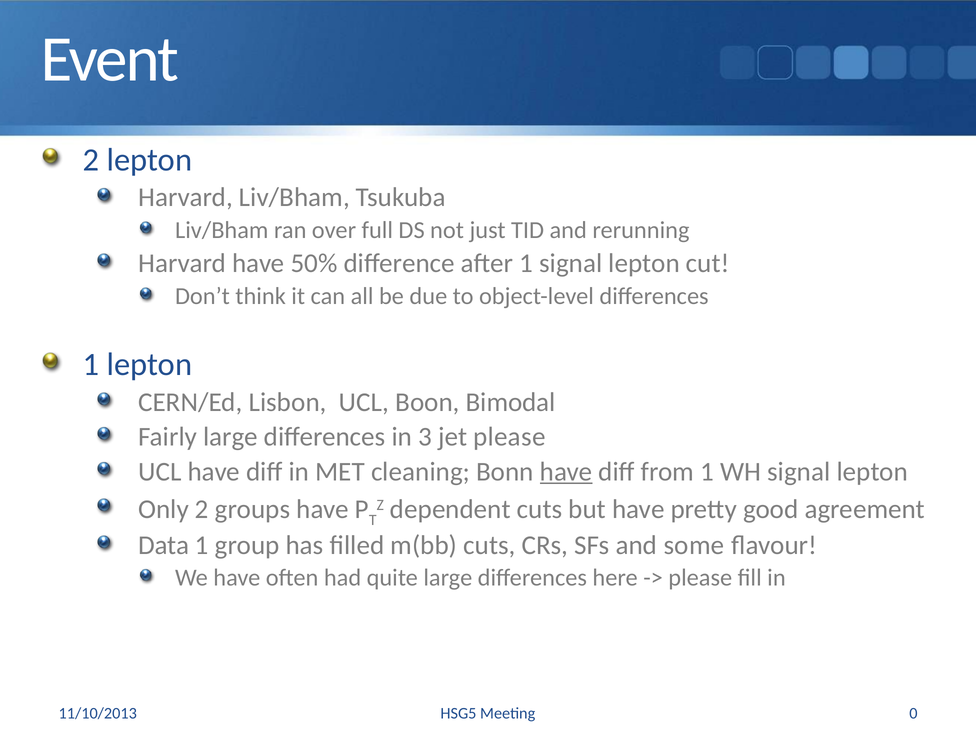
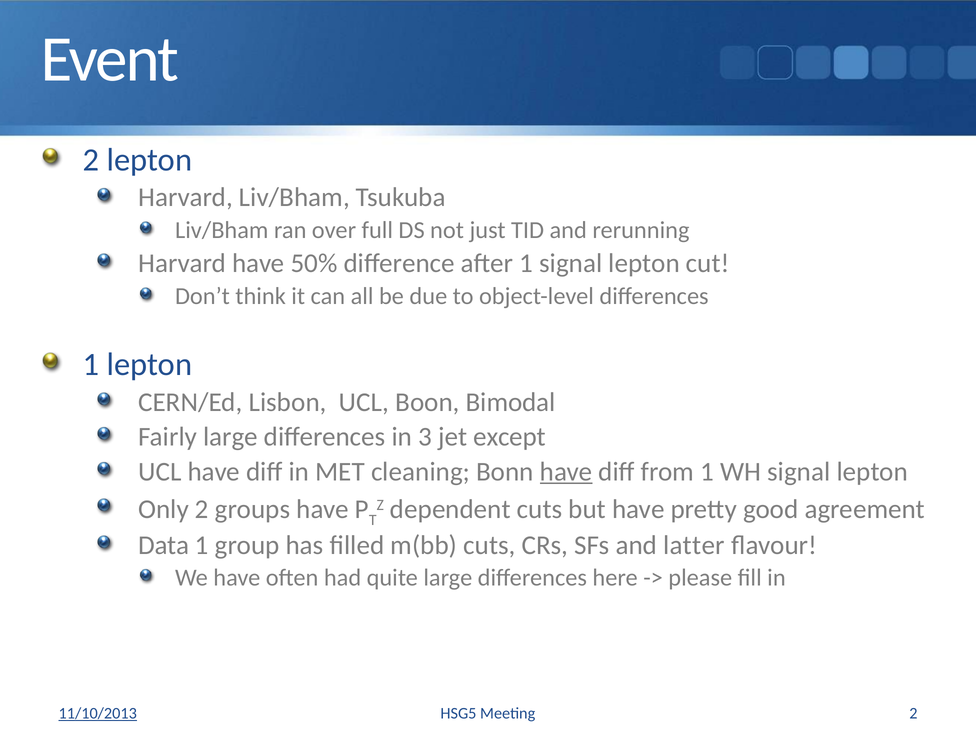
jet please: please -> except
some: some -> latter
Meeting 0: 0 -> 2
11/10/2013 underline: none -> present
